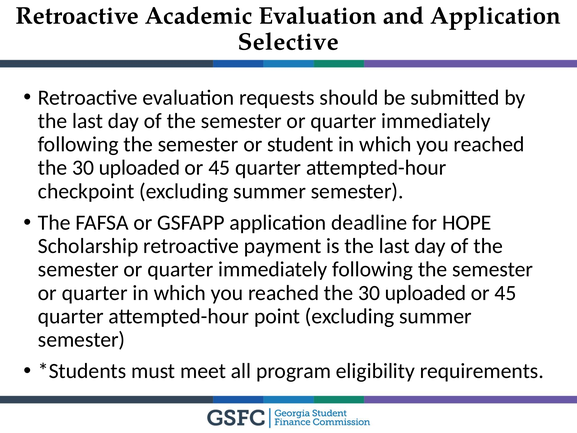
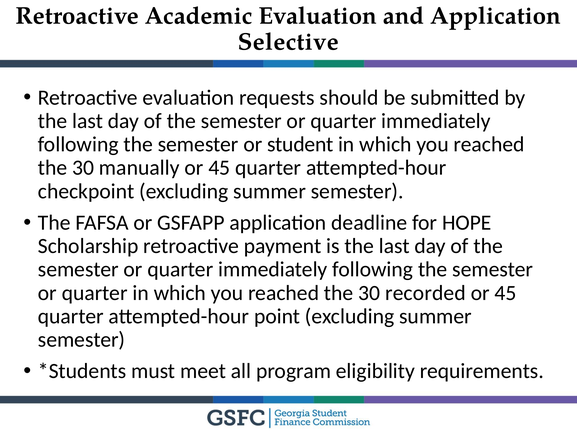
uploaded at (139, 168): uploaded -> manually
uploaded at (426, 293): uploaded -> recorded
